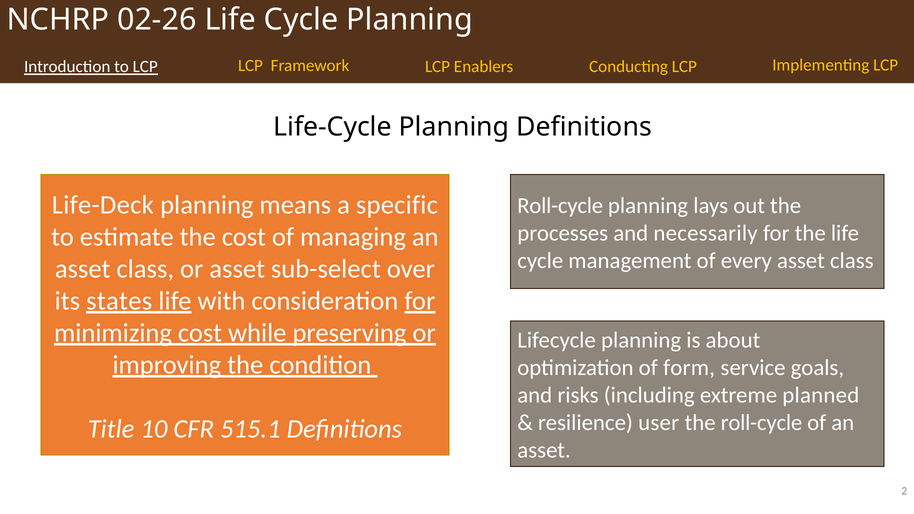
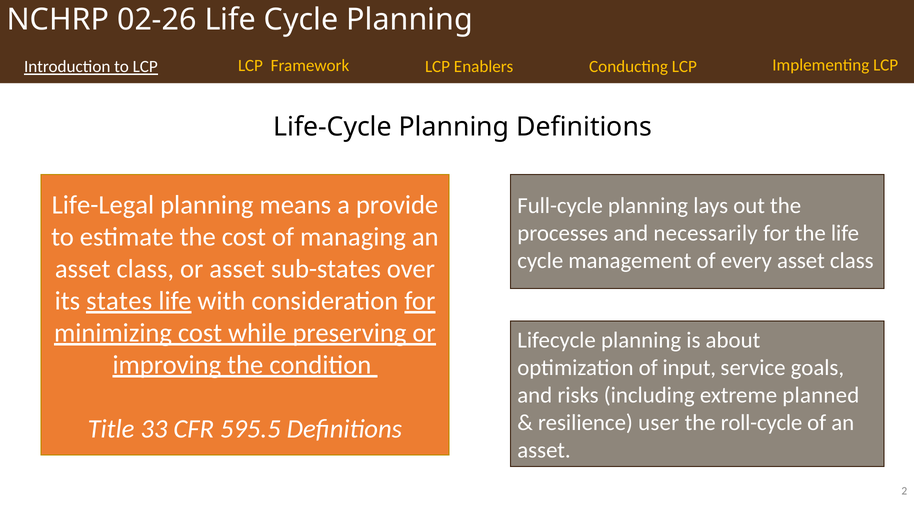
Life-Deck: Life-Deck -> Life-Legal
specific: specific -> provide
Roll-cycle at (560, 206): Roll-cycle -> Full-cycle
sub-select: sub-select -> sub-states
form: form -> input
10: 10 -> 33
515.1: 515.1 -> 595.5
